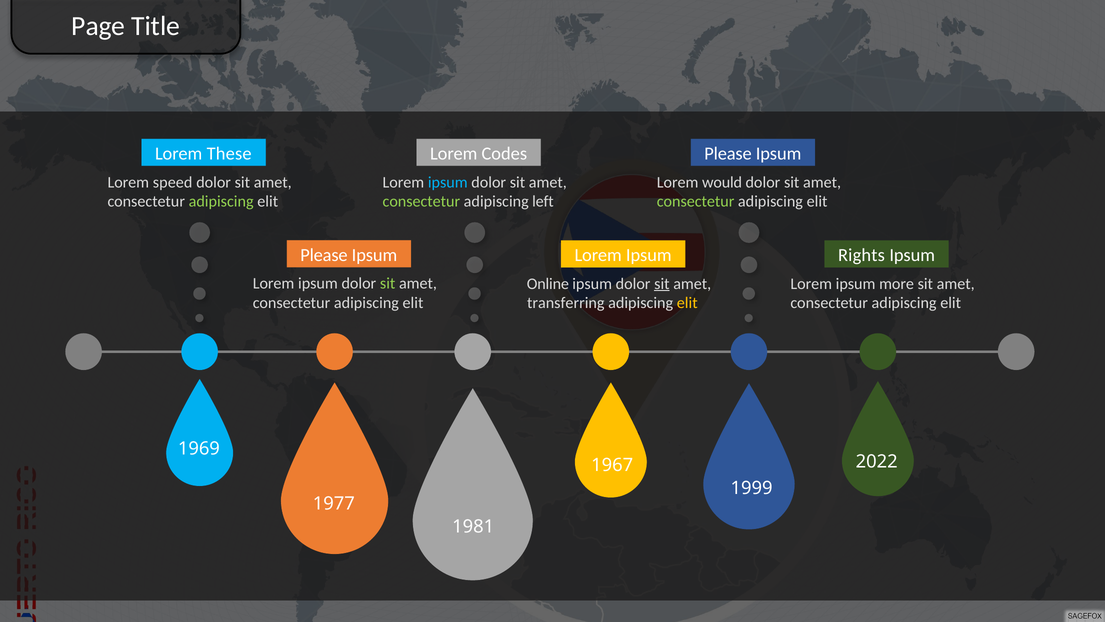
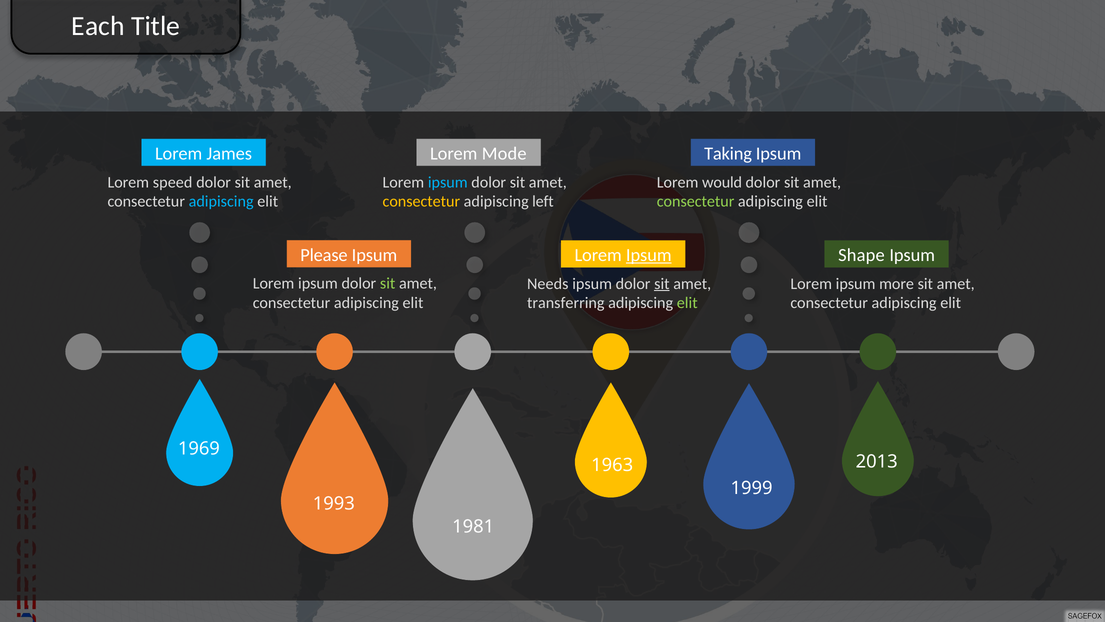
Page: Page -> Each
These: These -> James
Codes: Codes -> Mode
Please at (728, 154): Please -> Taking
adipiscing at (221, 201) colour: light green -> light blue
consectetur at (421, 201) colour: light green -> yellow
Ipsum at (649, 255) underline: none -> present
Rights: Rights -> Shape
Online: Online -> Needs
elit at (687, 303) colour: yellow -> light green
2022: 2022 -> 2013
1967: 1967 -> 1963
1977: 1977 -> 1993
